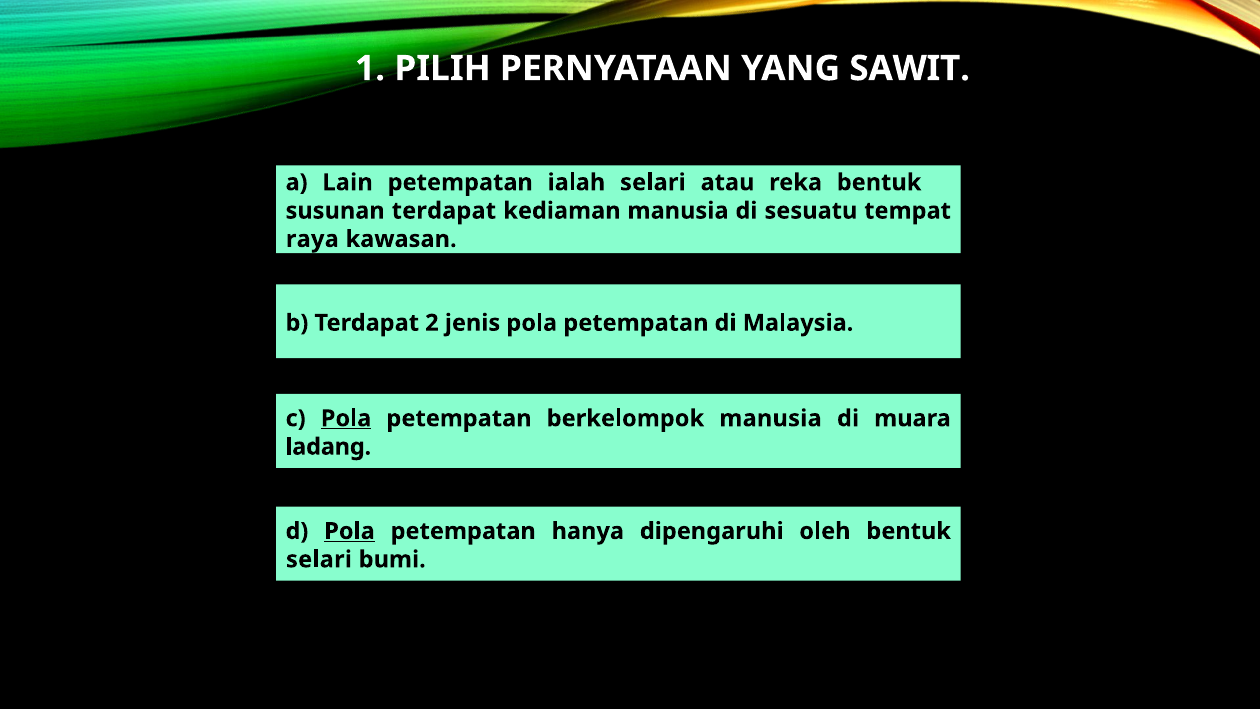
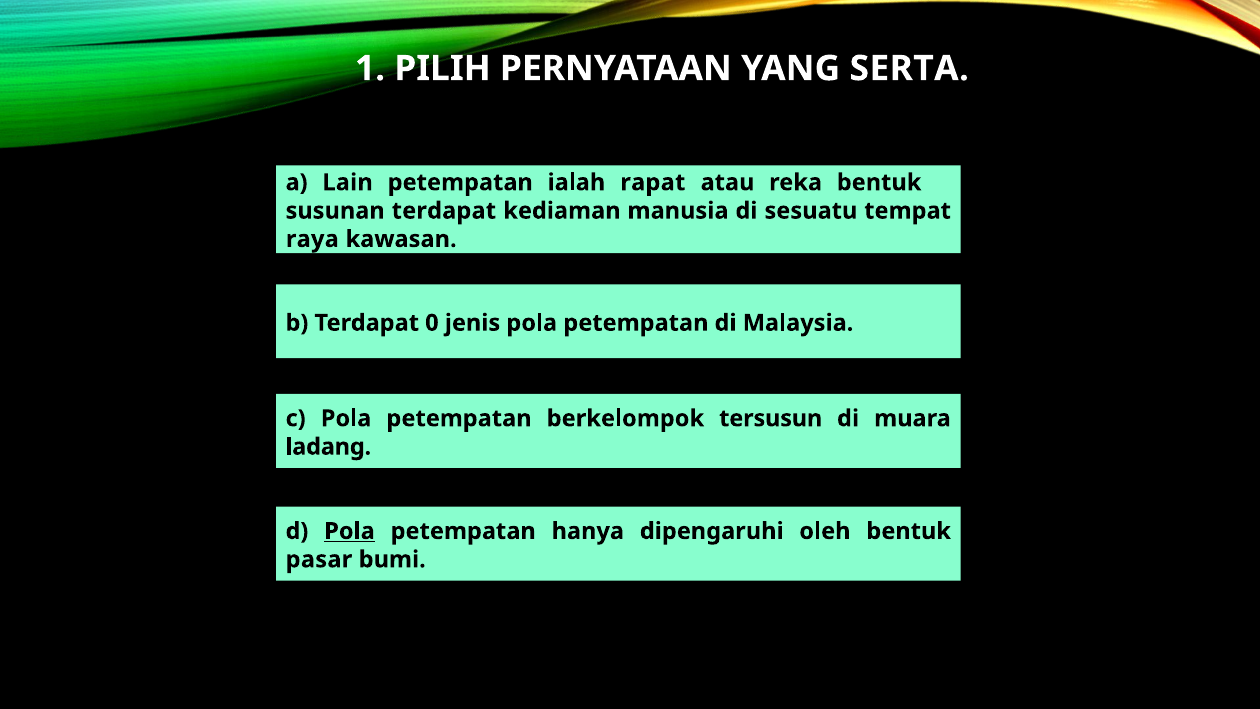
SAWIT: SAWIT -> SERTA
ialah selari: selari -> rapat
2: 2 -> 0
Pola at (346, 418) underline: present -> none
berkelompok manusia: manusia -> tersusun
selari at (319, 559): selari -> pasar
